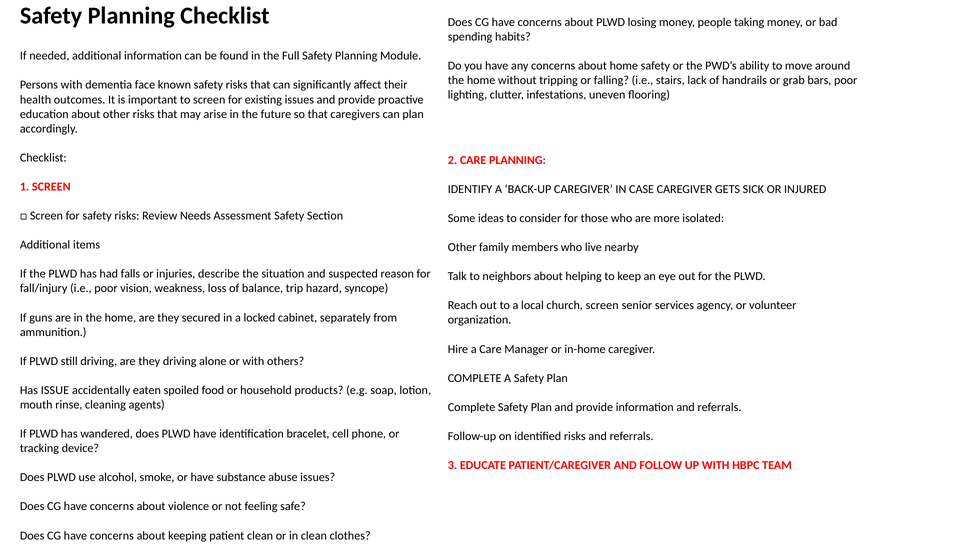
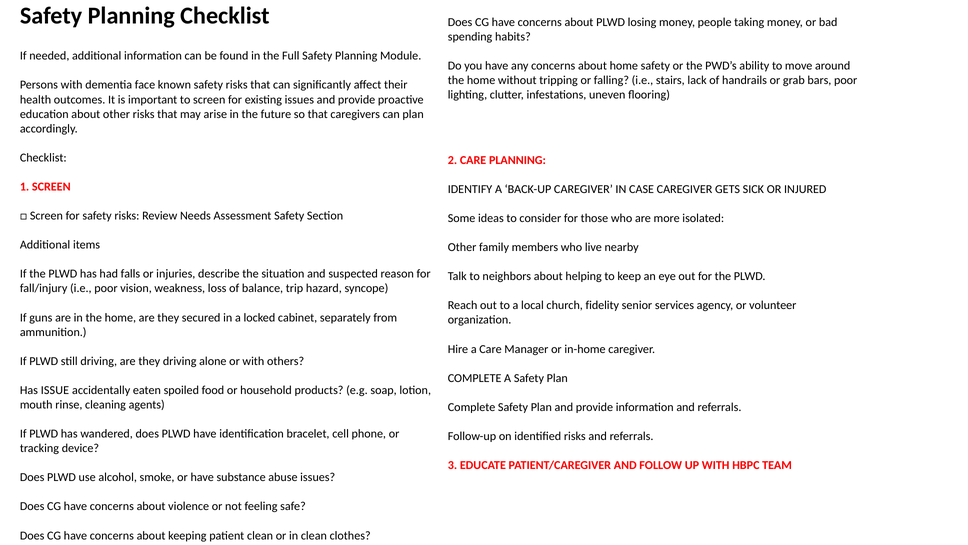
church screen: screen -> fidelity
